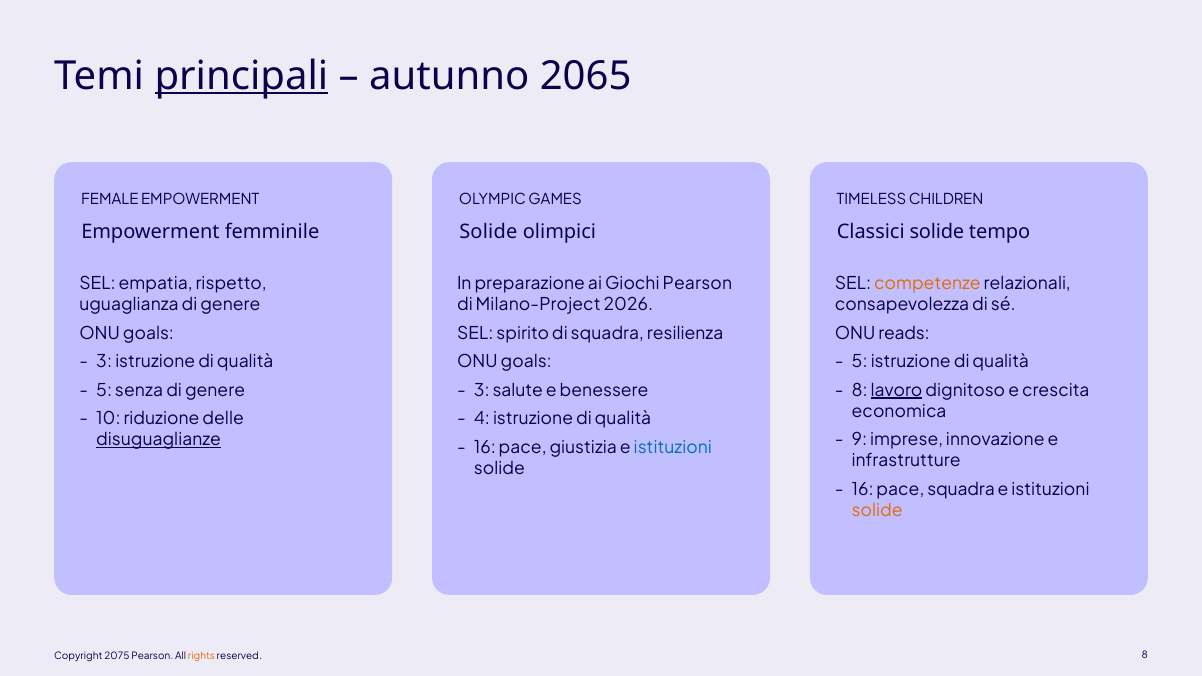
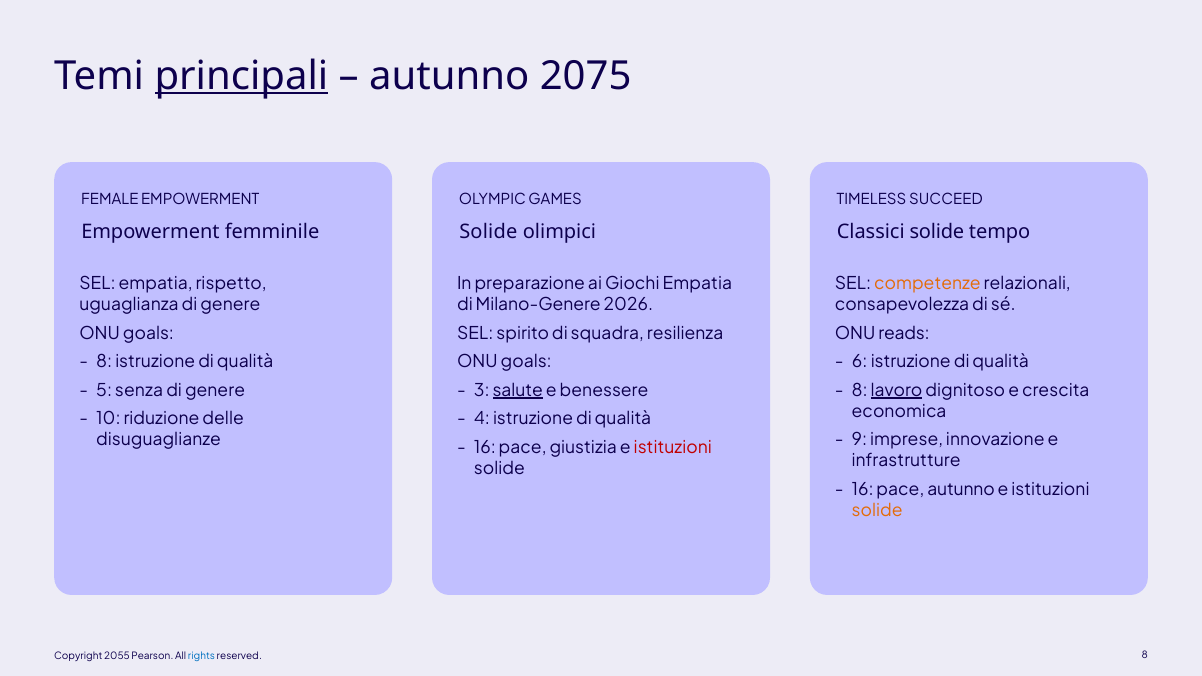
2065: 2065 -> 2075
CHILDREN: CHILDREN -> SUCCEED
Giochi Pearson: Pearson -> Empatia
Milano-Project: Milano-Project -> Milano-Genere
3 at (104, 362): 3 -> 8
5 at (860, 362): 5 -> 6
salute underline: none -> present
disuguaglianze underline: present -> none
istituzioni at (673, 448) colour: blue -> red
pace squadra: squadra -> autunno
2075: 2075 -> 2055
rights colour: orange -> blue
